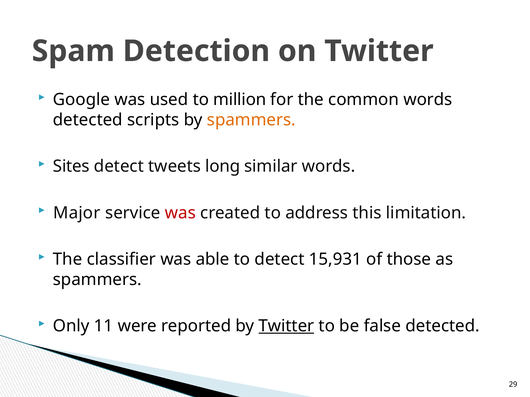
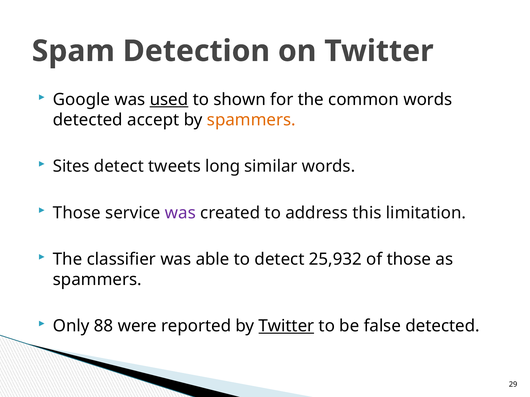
used underline: none -> present
million: million -> shown
scripts: scripts -> accept
Major at (77, 213): Major -> Those
was at (180, 213) colour: red -> purple
15,931: 15,931 -> 25,932
11: 11 -> 88
